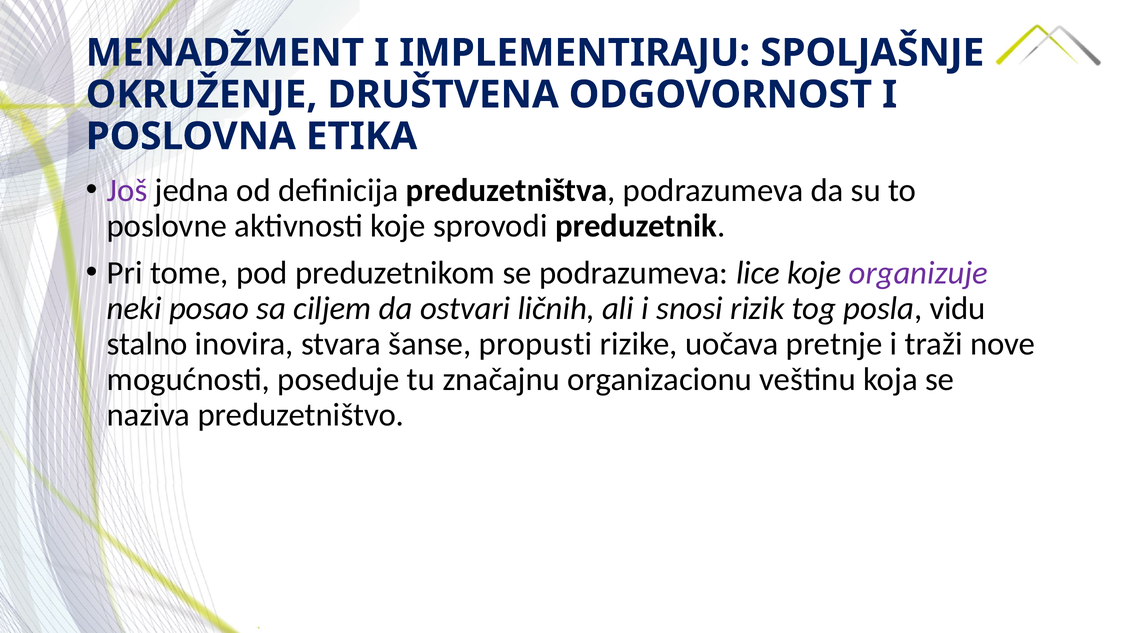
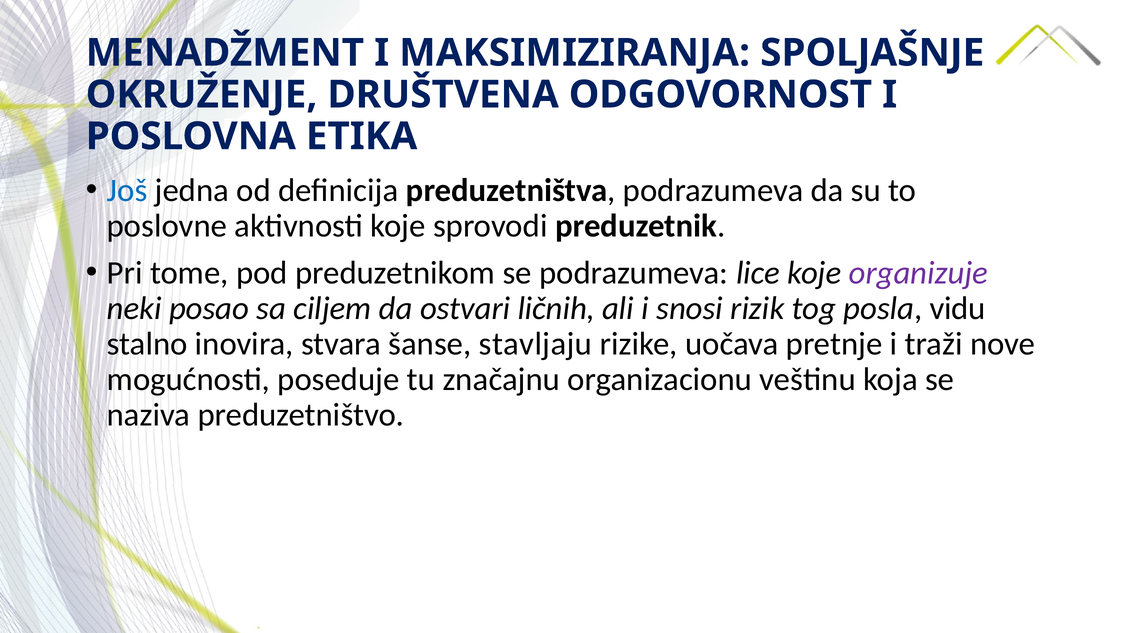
IMPLEMENTIRAJU: IMPLEMENTIRAJU -> MAKSIMIZIRANJA
Još colour: purple -> blue
propusti: propusti -> stavljaju
